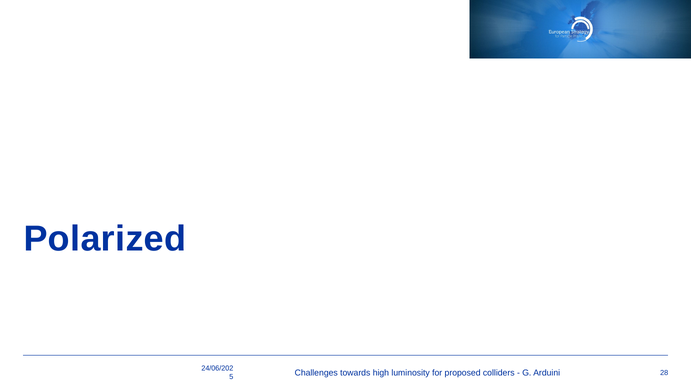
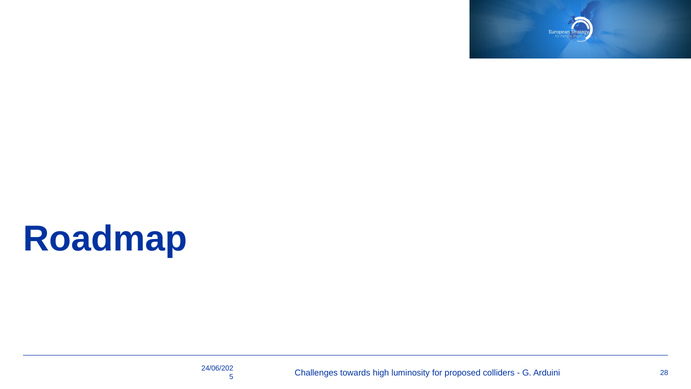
Polarized: Polarized -> Roadmap
